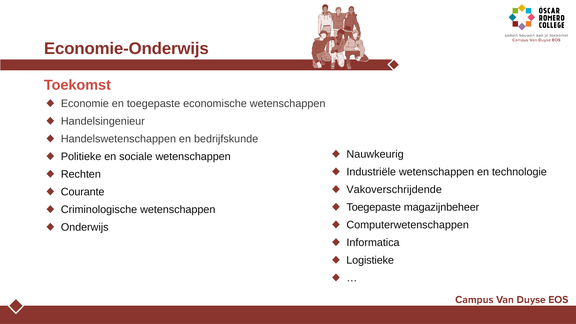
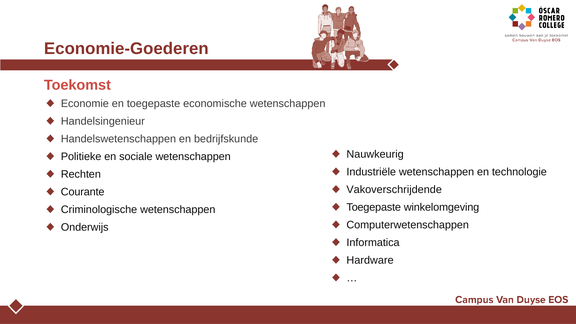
Economie-Onderwijs: Economie-Onderwijs -> Economie-Goederen
magazijnbeheer: magazijnbeheer -> winkelomgeving
Logistieke: Logistieke -> Hardware
